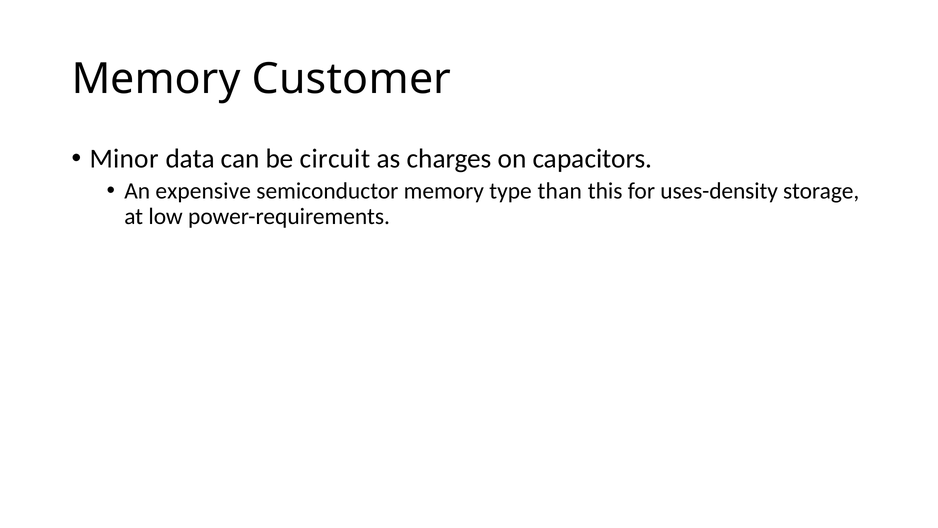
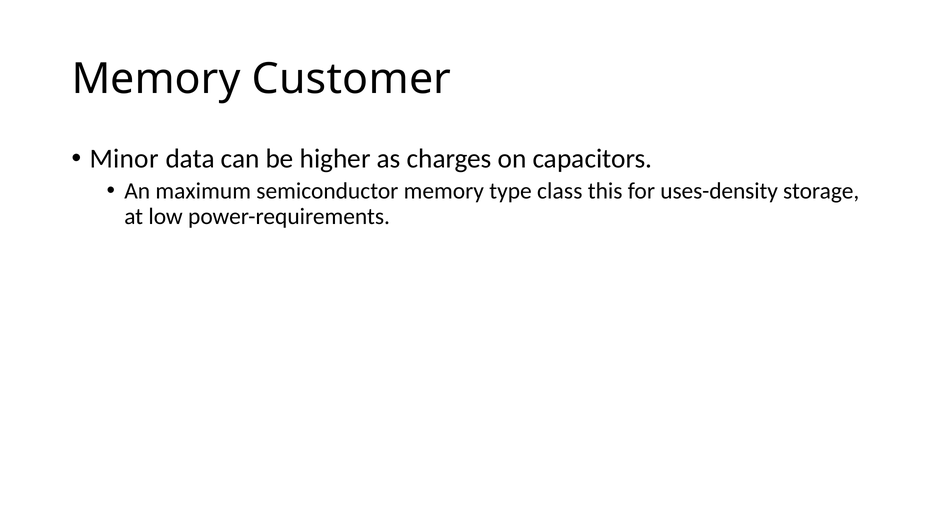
circuit: circuit -> higher
expensive: expensive -> maximum
than: than -> class
